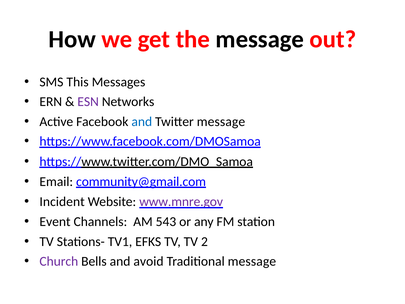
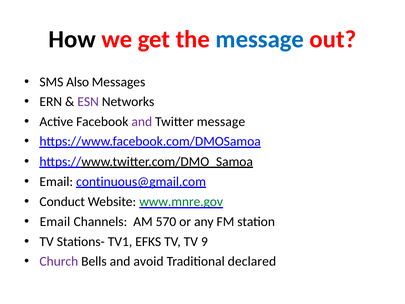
message at (260, 39) colour: black -> blue
This: This -> Also
and at (142, 122) colour: blue -> purple
community@gmail.com: community@gmail.com -> continuous@gmail.com
Incident: Incident -> Conduct
www.mnre.gov colour: purple -> green
Event at (55, 222): Event -> Email
543: 543 -> 570
2: 2 -> 9
Traditional message: message -> declared
